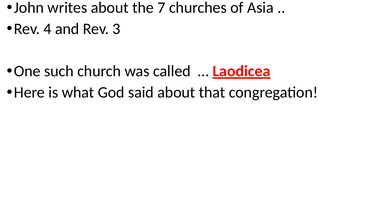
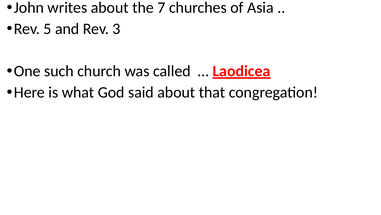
4: 4 -> 5
